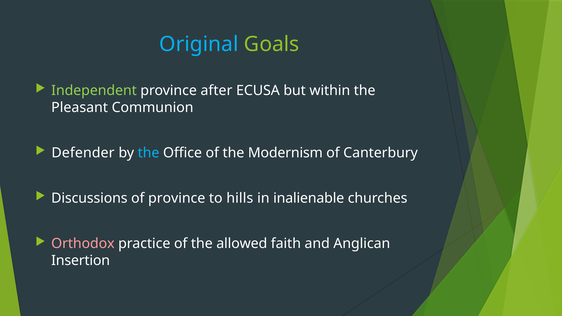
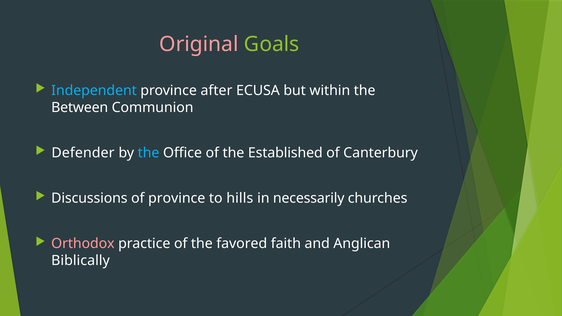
Original colour: light blue -> pink
Independent colour: light green -> light blue
Pleasant: Pleasant -> Between
Modernism: Modernism -> Established
inalienable: inalienable -> necessarily
allowed: allowed -> favored
Insertion: Insertion -> Biblically
